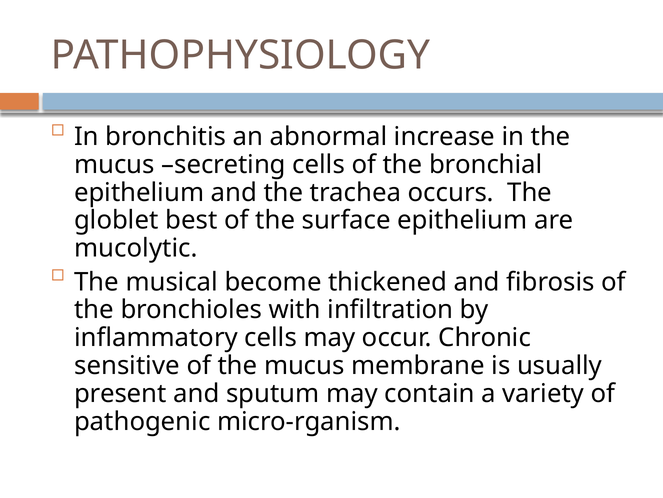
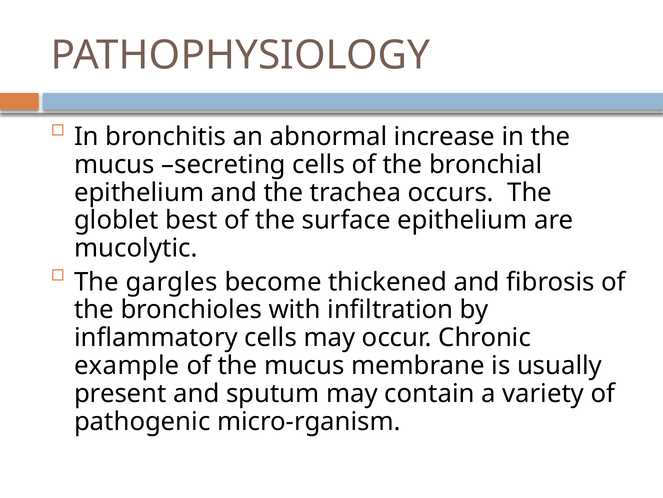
musical: musical -> gargles
sensitive: sensitive -> example
